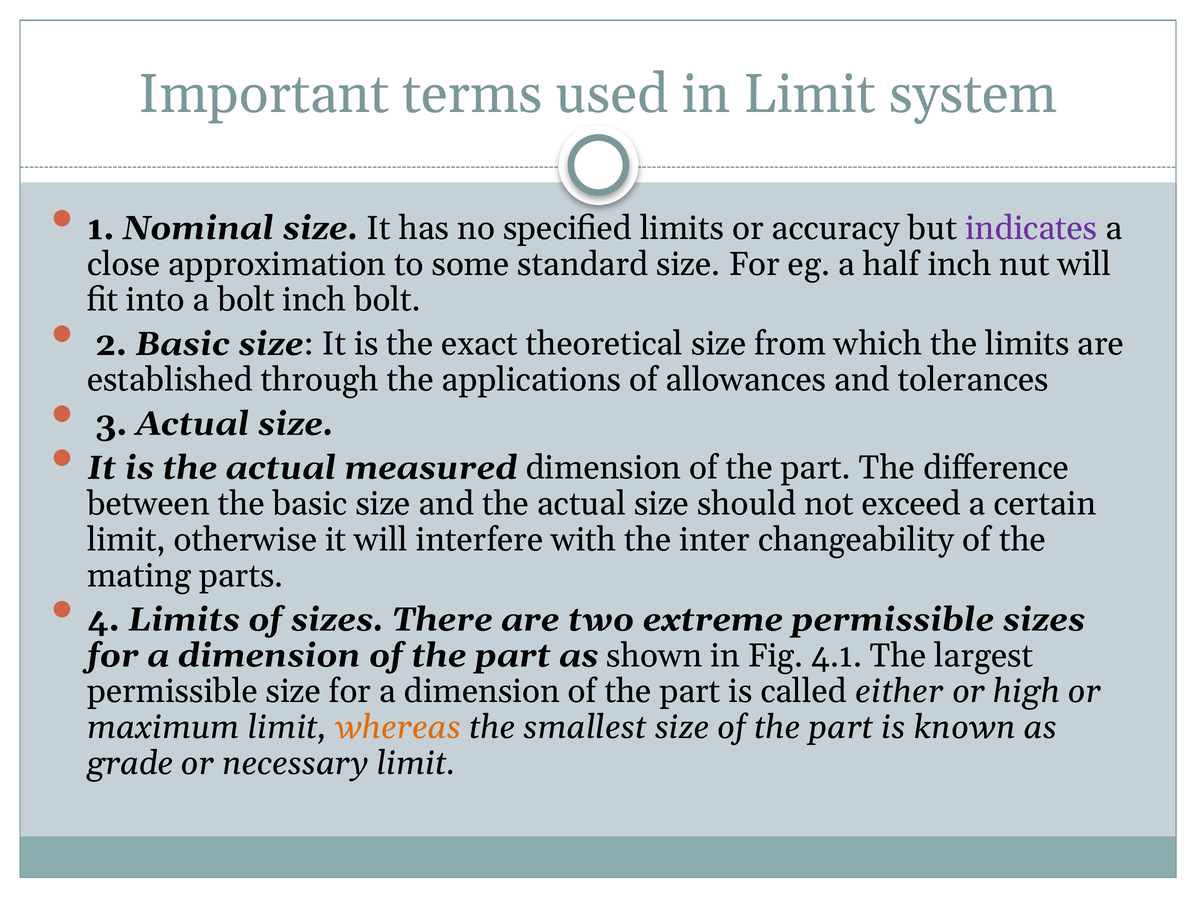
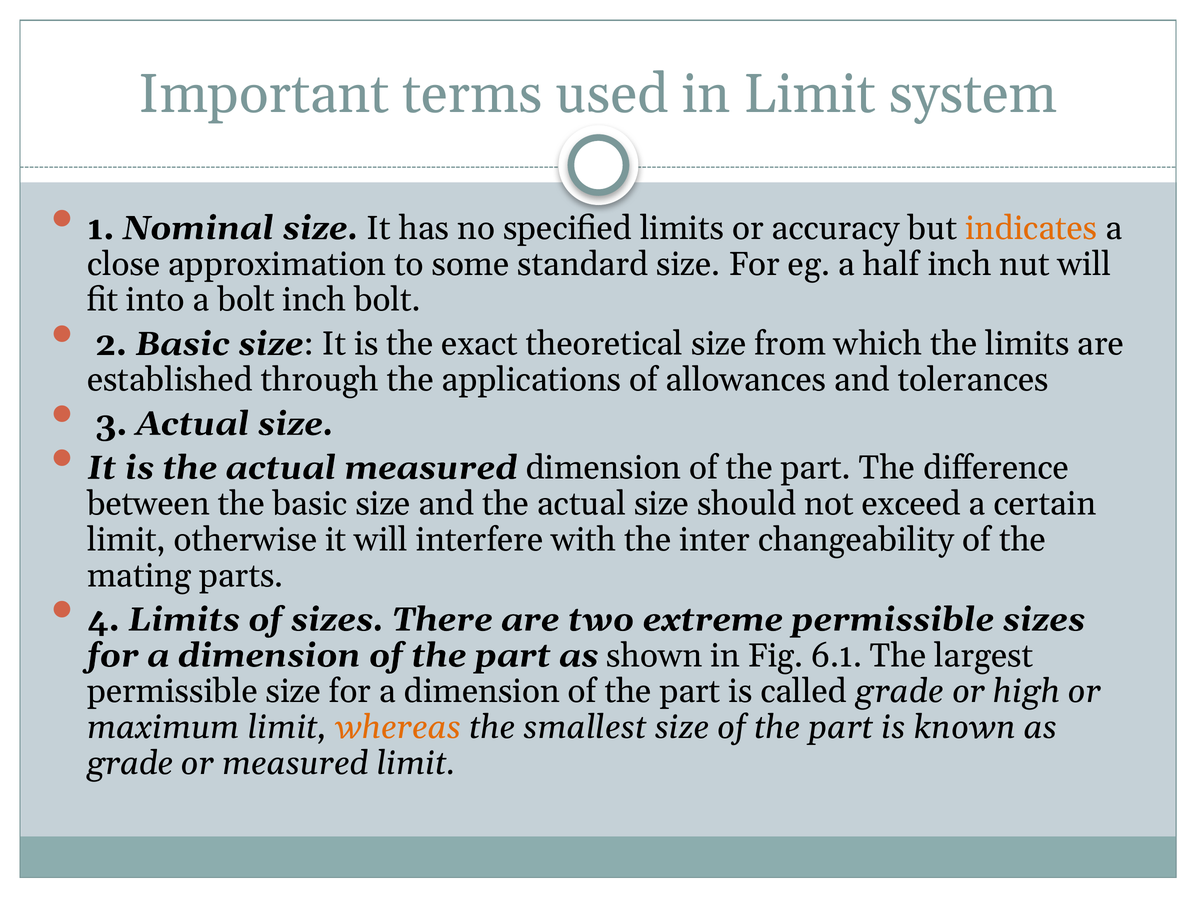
indicates colour: purple -> orange
4.1: 4.1 -> 6.1
called either: either -> grade
or necessary: necessary -> measured
